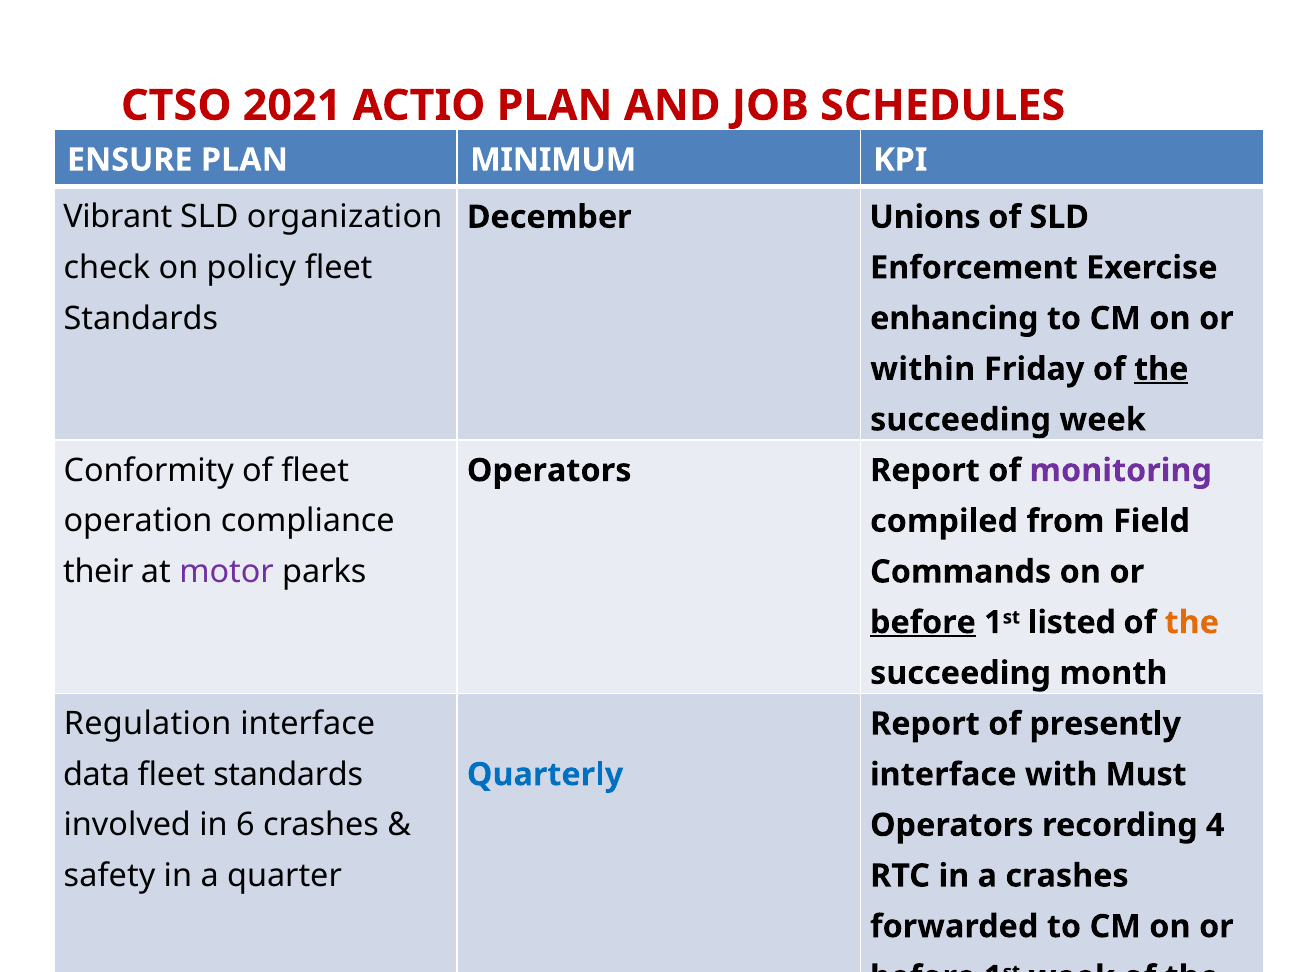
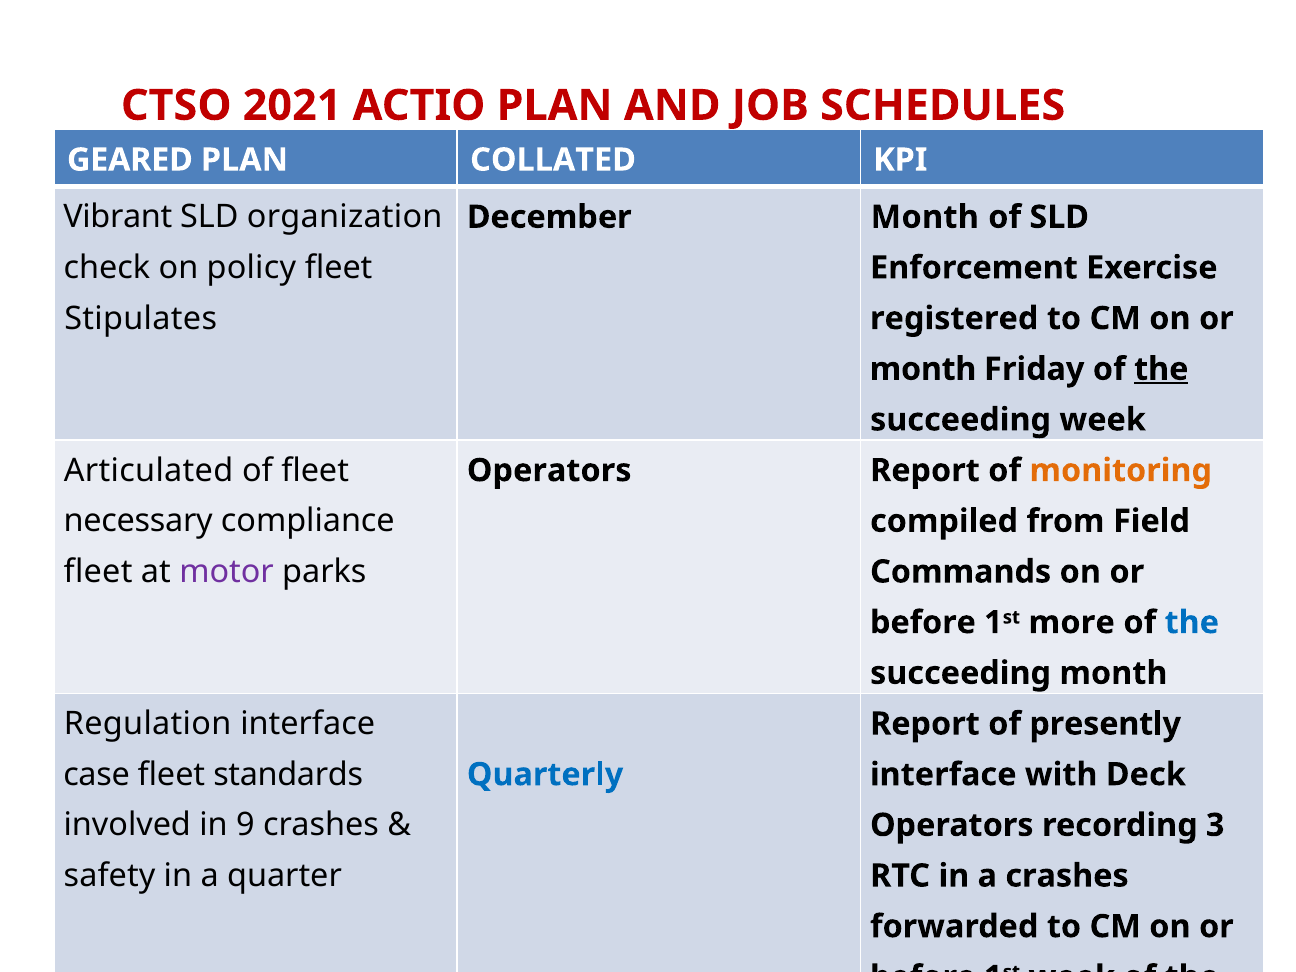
ENSURE: ENSURE -> GEARED
MINIMUM: MINIMUM -> COLLATED
December Unions: Unions -> Month
Standards at (141, 318): Standards -> Stipulates
enhancing: enhancing -> registered
within at (923, 369): within -> month
Conformity: Conformity -> Articulated
monitoring colour: purple -> orange
operation: operation -> necessary
their at (98, 572): their -> fleet
before at (923, 623) underline: present -> none
listed: listed -> more
the at (1192, 623) colour: orange -> blue
data: data -> case
Must: Must -> Deck
6: 6 -> 9
4: 4 -> 3
